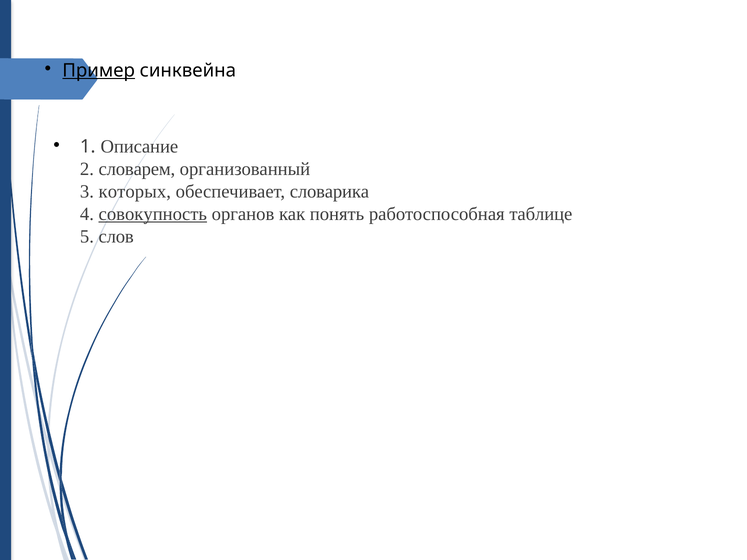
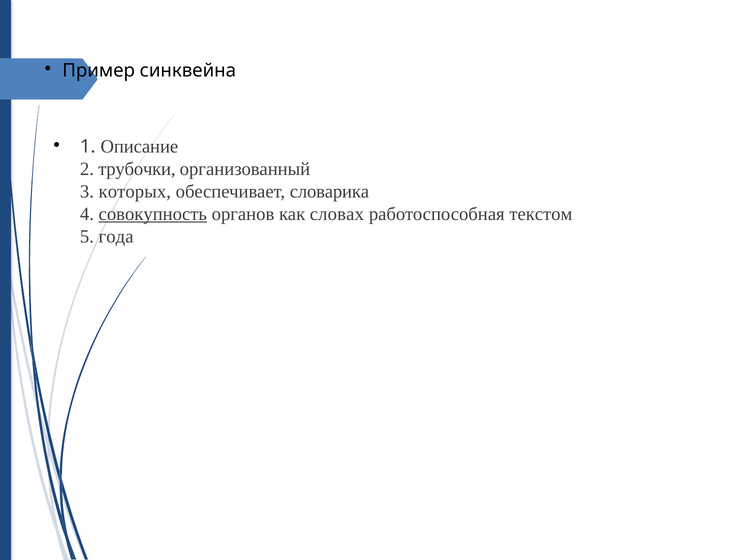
Пример underline: present -> none
словарем: словарем -> трубочки
понять: понять -> словах
таблице: таблице -> текстом
слов: слов -> года
